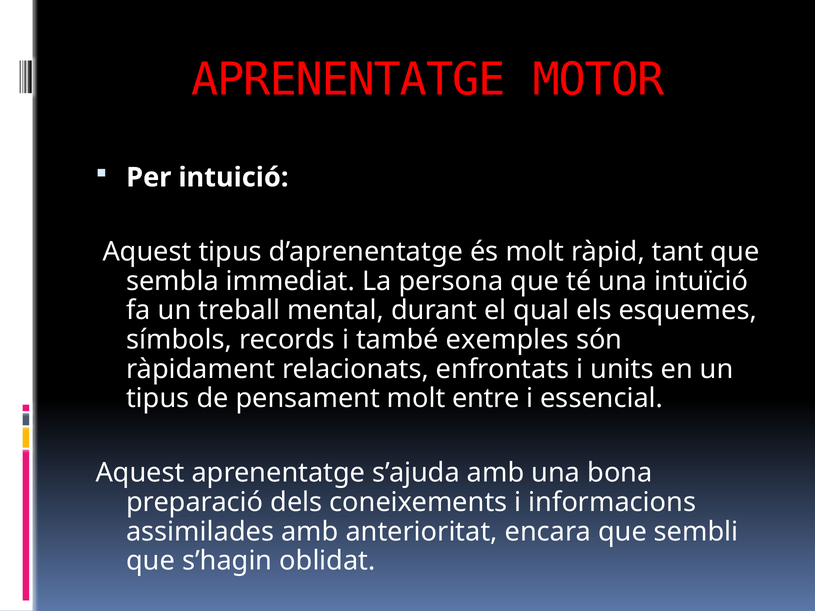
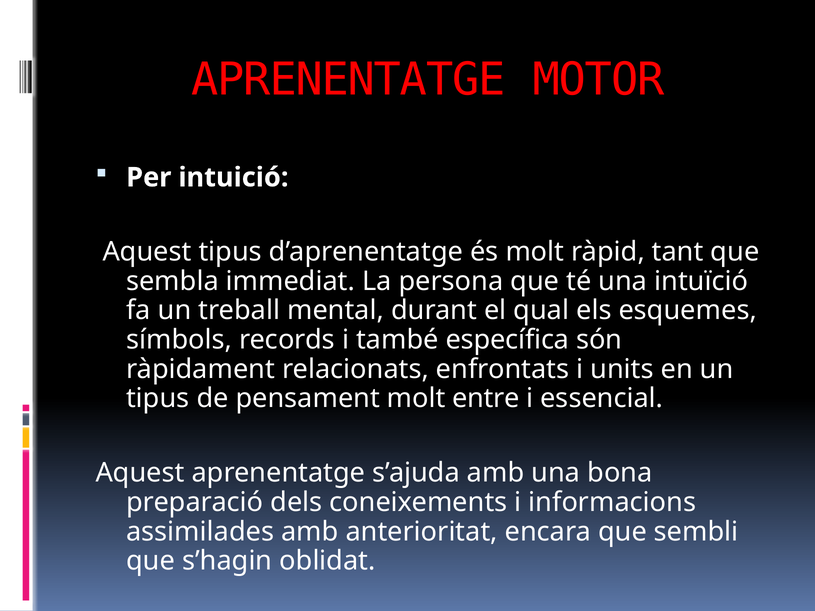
exemples: exemples -> específica
